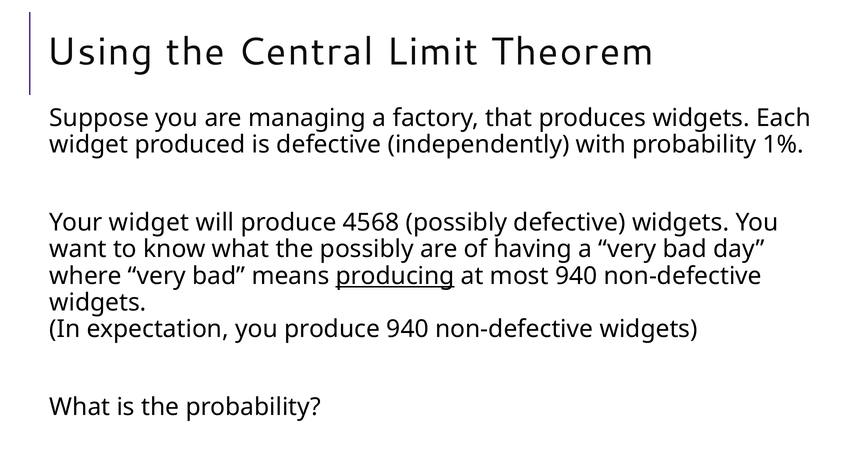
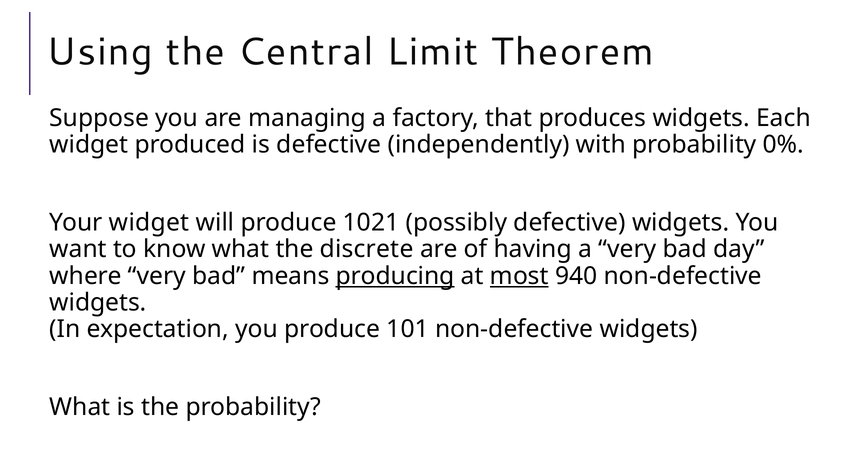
1%: 1% -> 0%
4568: 4568 -> 1021
the possibly: possibly -> discrete
most underline: none -> present
produce 940: 940 -> 101
